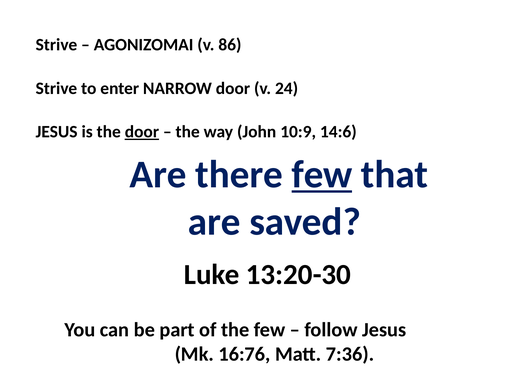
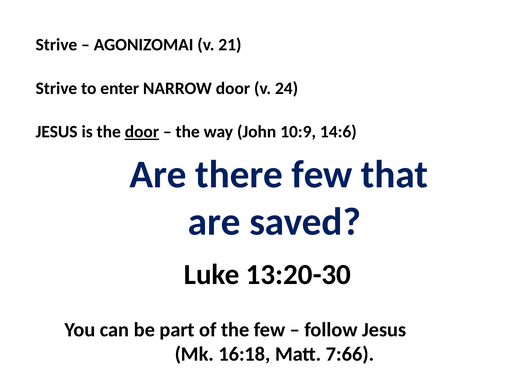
86: 86 -> 21
few at (322, 175) underline: present -> none
16:76: 16:76 -> 16:18
7:36: 7:36 -> 7:66
